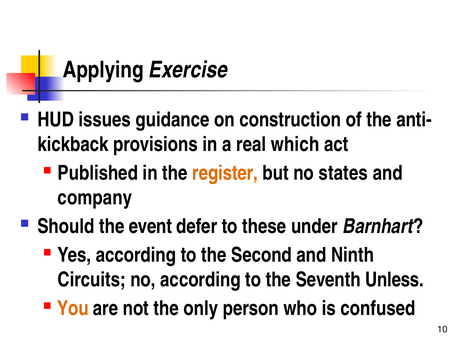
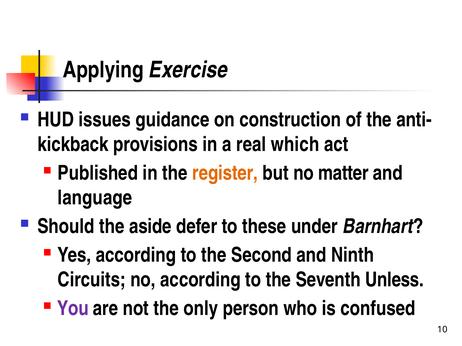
states: states -> matter
company: company -> language
event: event -> aside
You colour: orange -> purple
